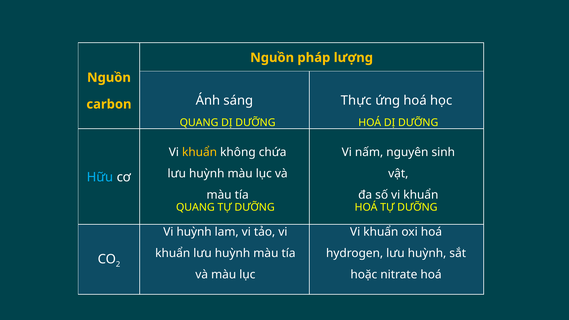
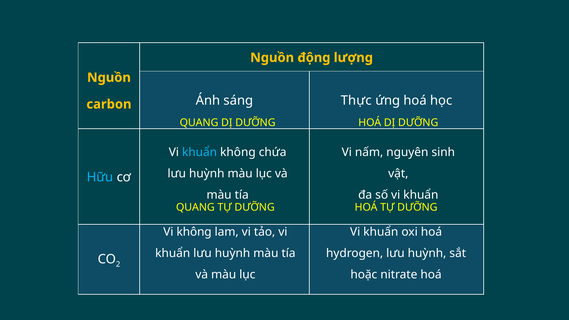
pháp: pháp -> động
khuẩn at (200, 152) colour: yellow -> light blue
Vi huỳnh: huỳnh -> không
